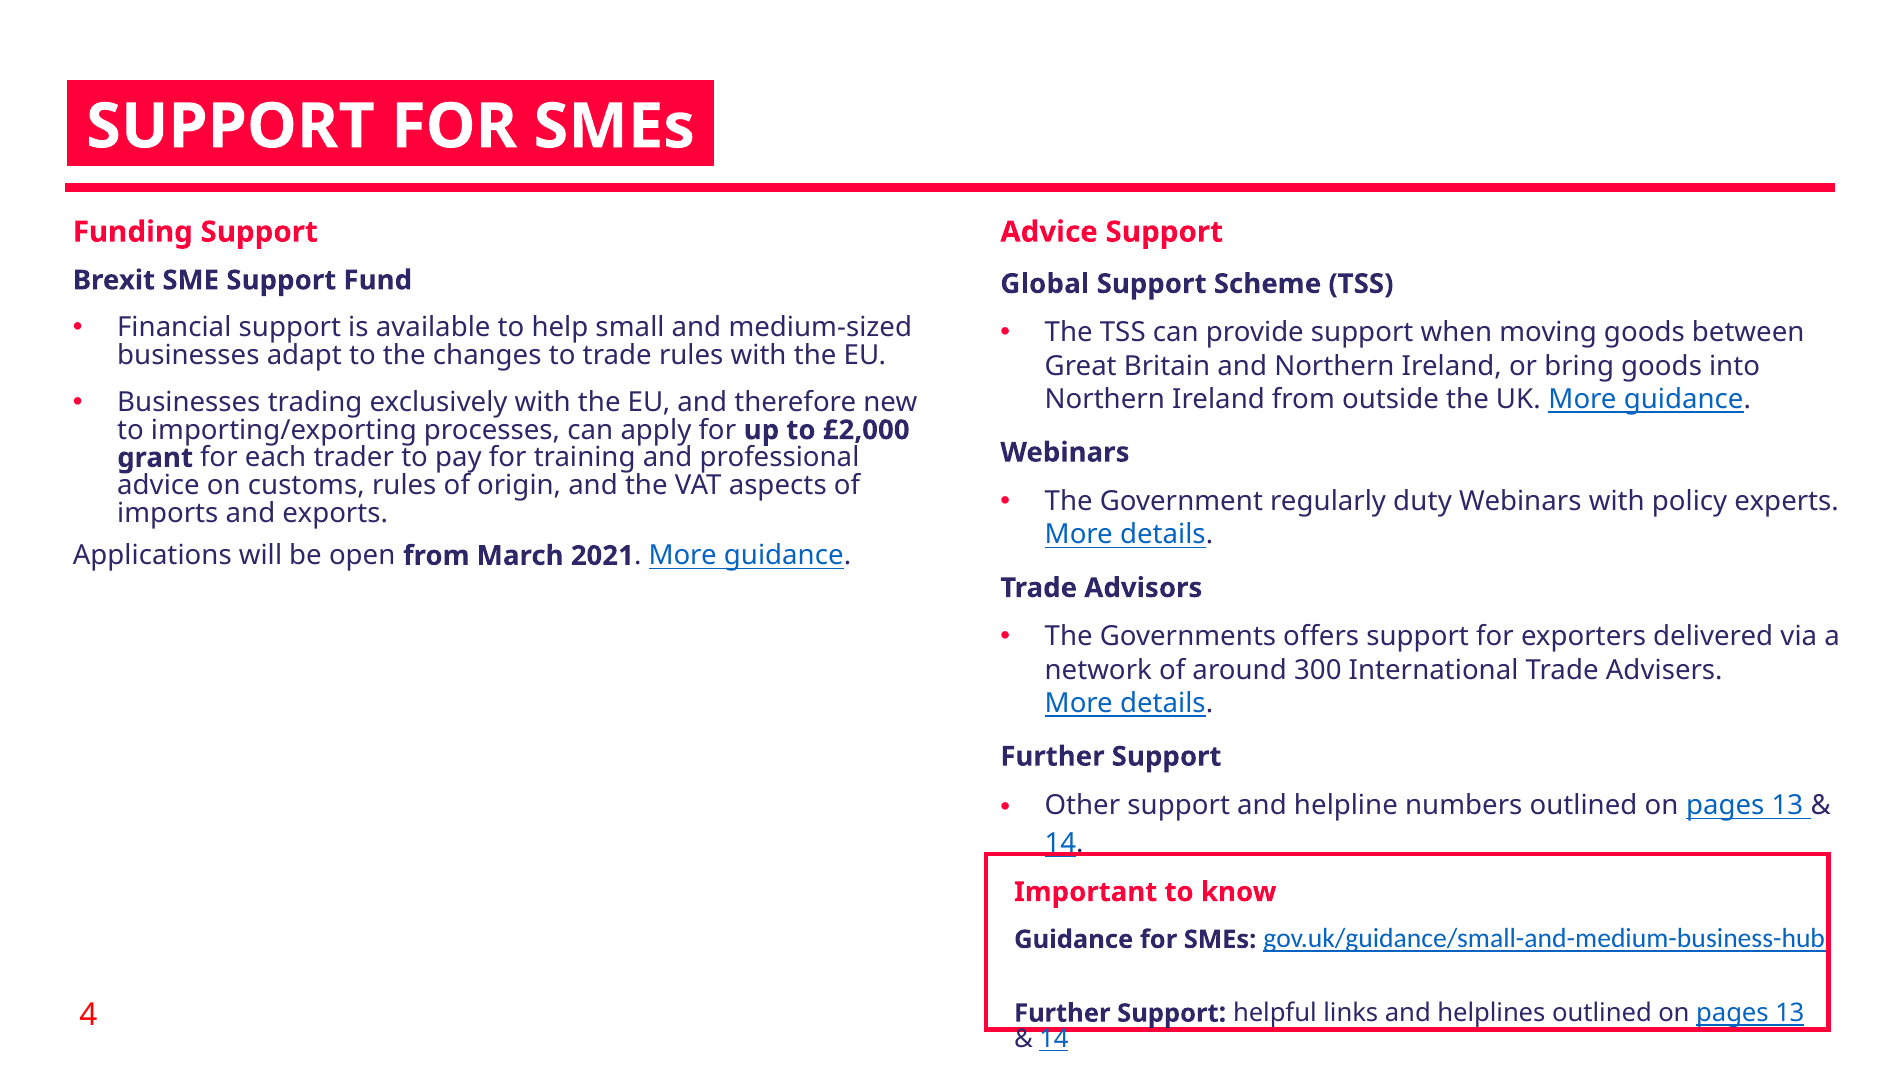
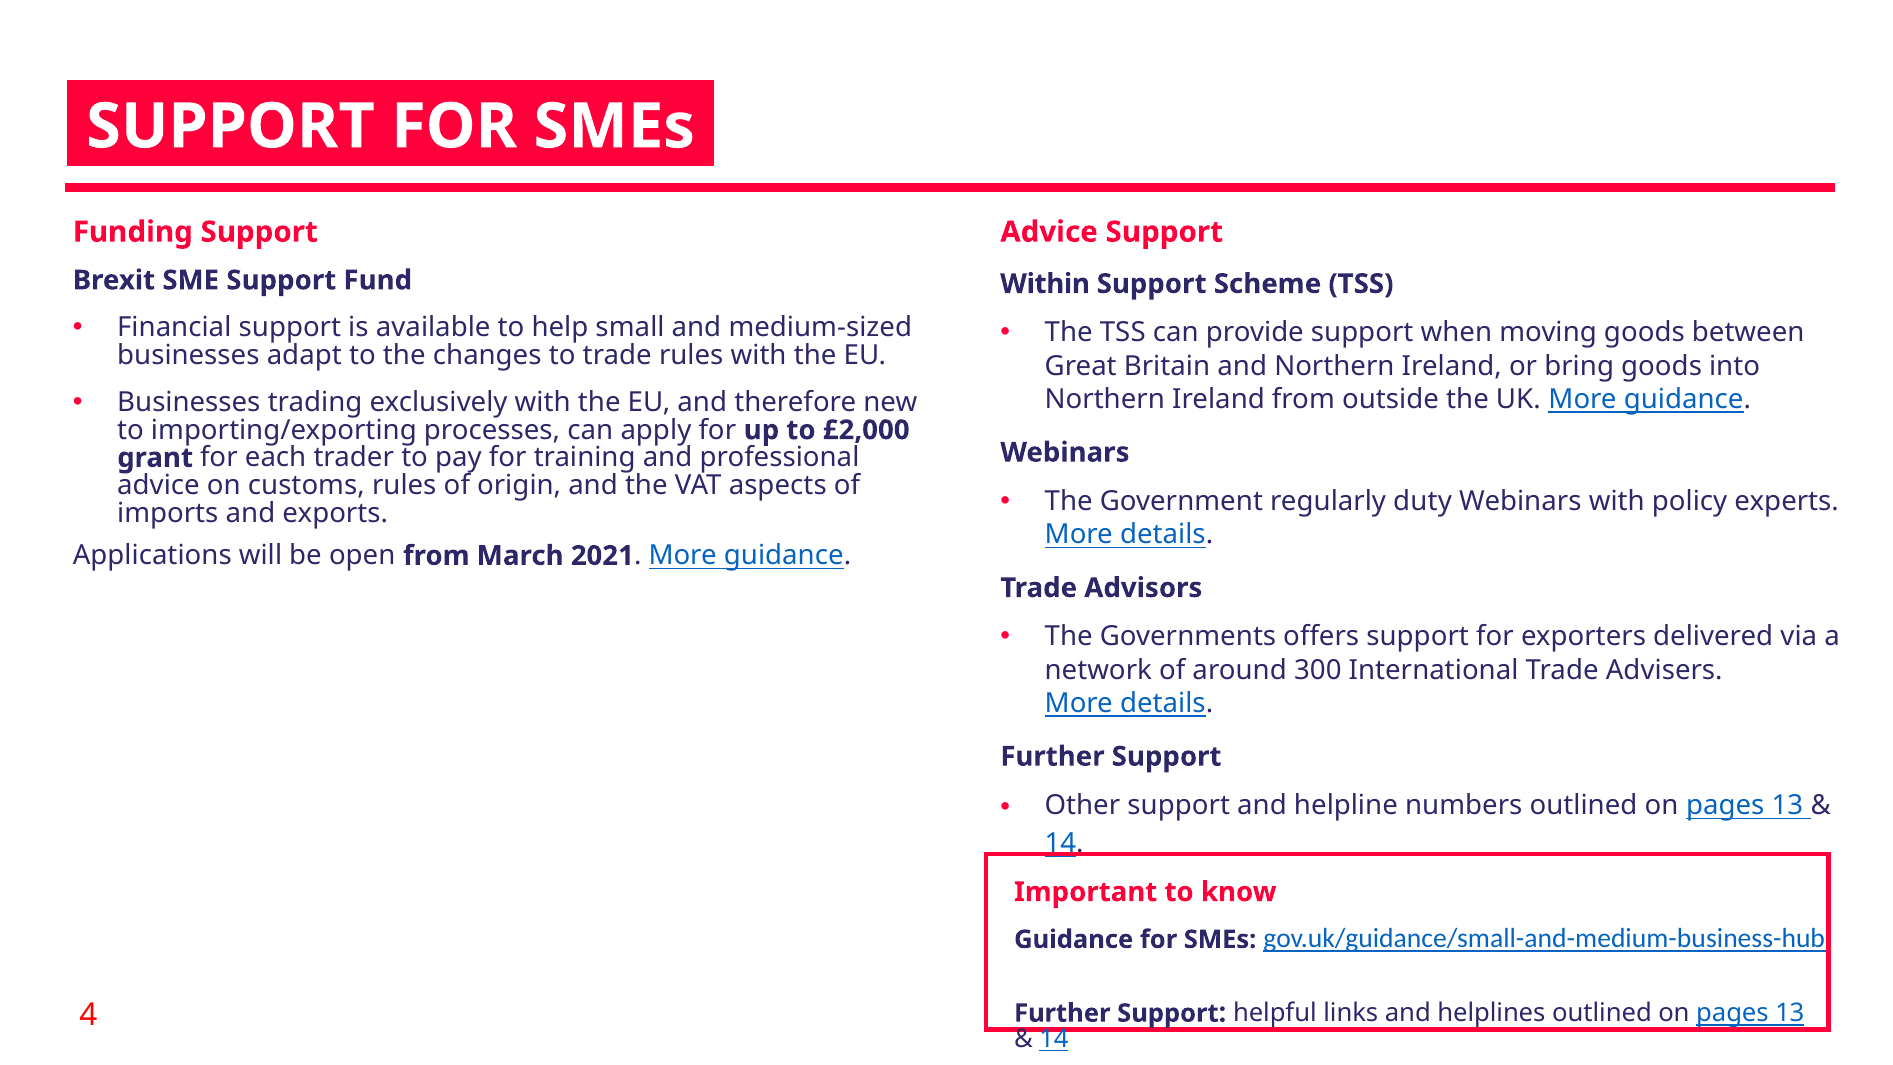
Global: Global -> Within
